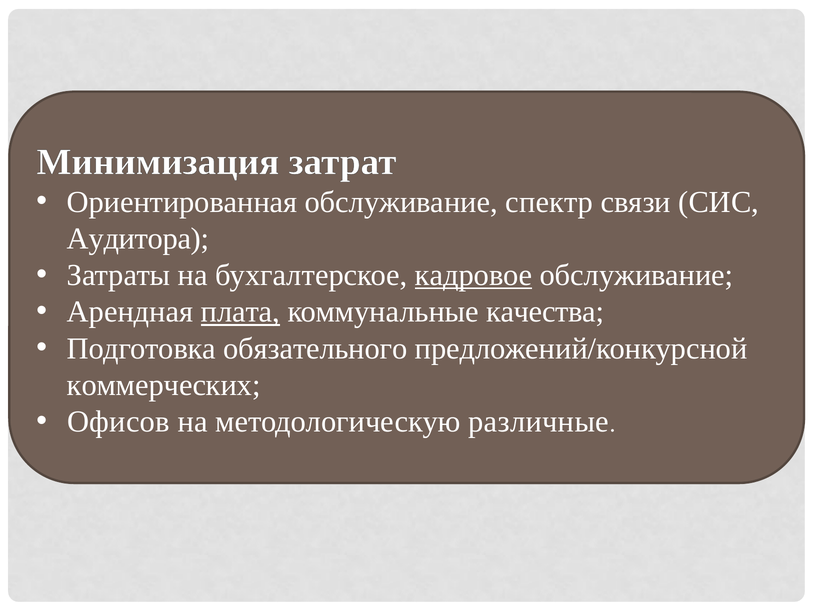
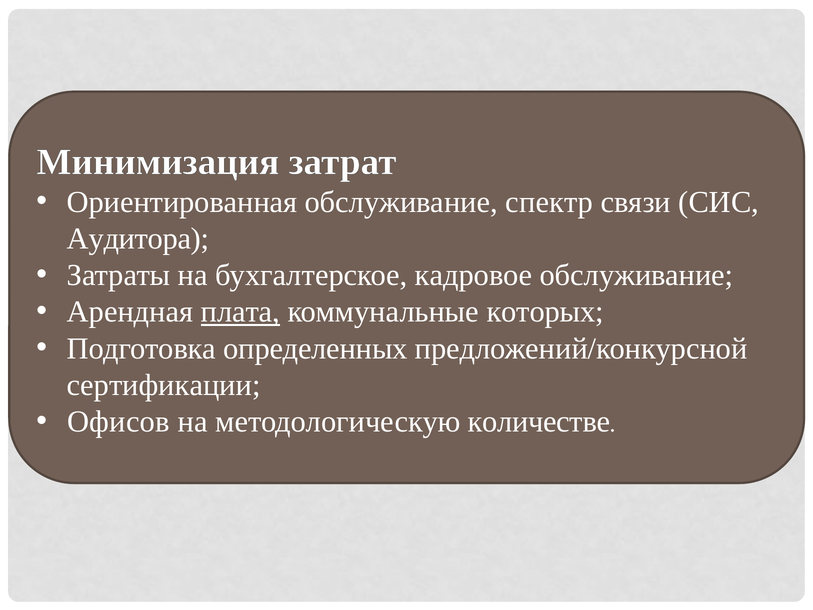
кадровое underline: present -> none
качества: качества -> которых
обязательного: обязательного -> определенных
коммерческих: коммерческих -> сертификации
различные: различные -> количестве
